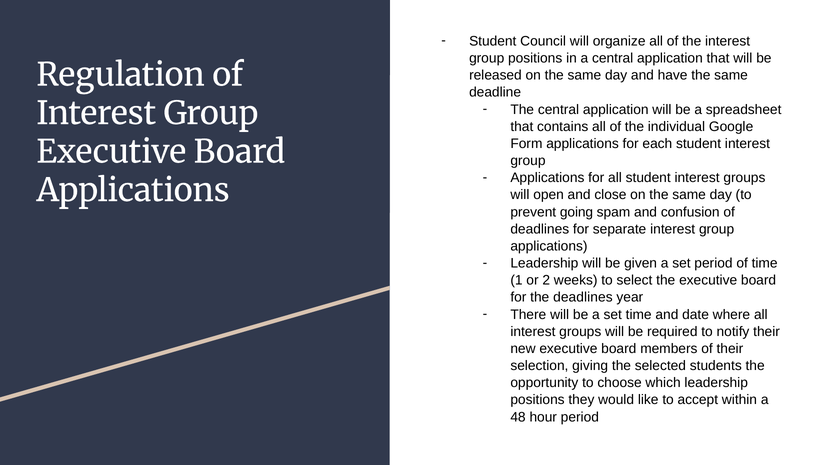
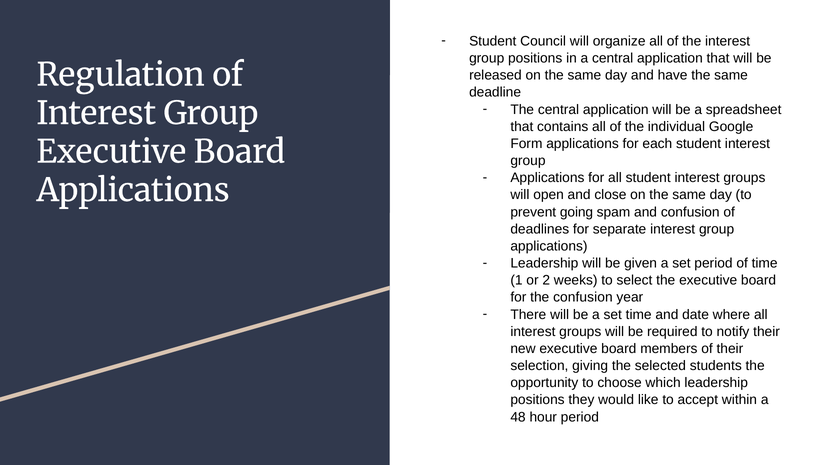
the deadlines: deadlines -> confusion
